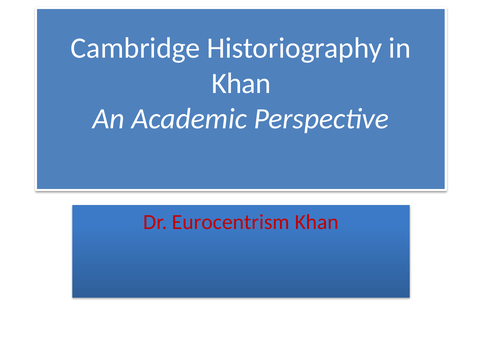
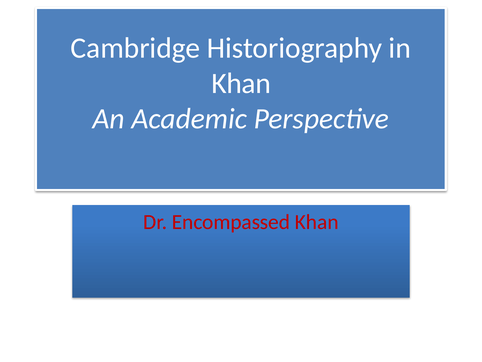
Eurocentrism: Eurocentrism -> Encompassed
